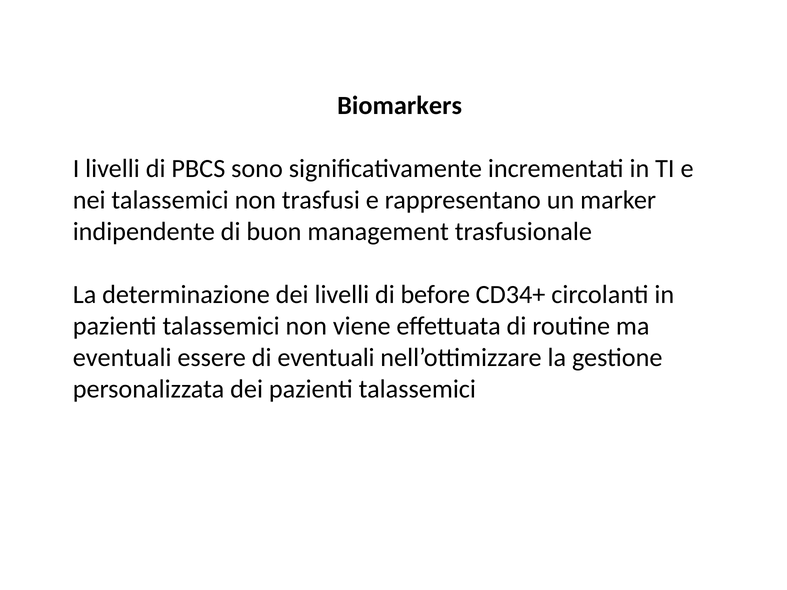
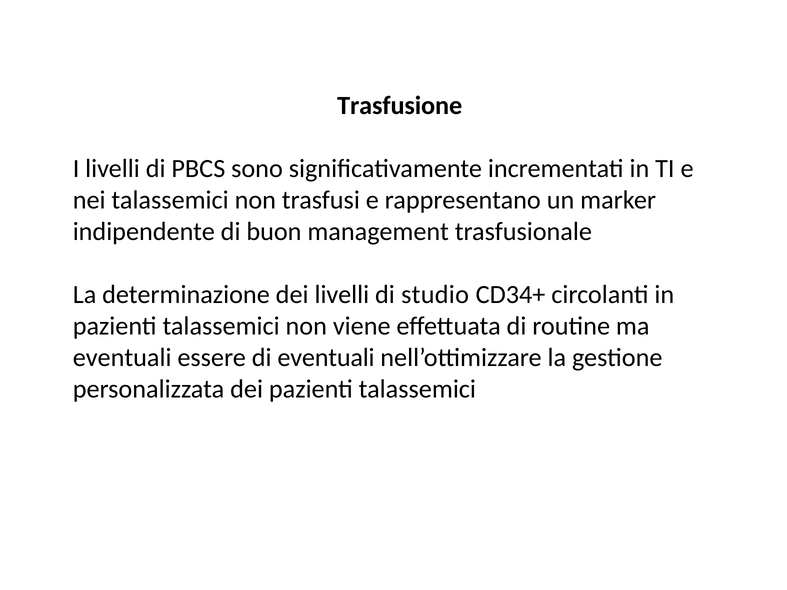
Biomarkers: Biomarkers -> Trasfusione
before: before -> studio
